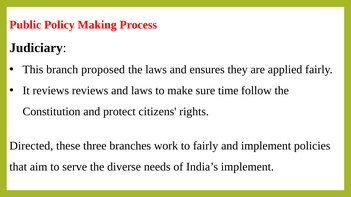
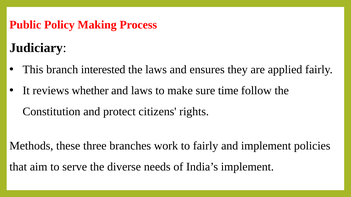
proposed: proposed -> interested
reviews reviews: reviews -> whether
Directed: Directed -> Methods
